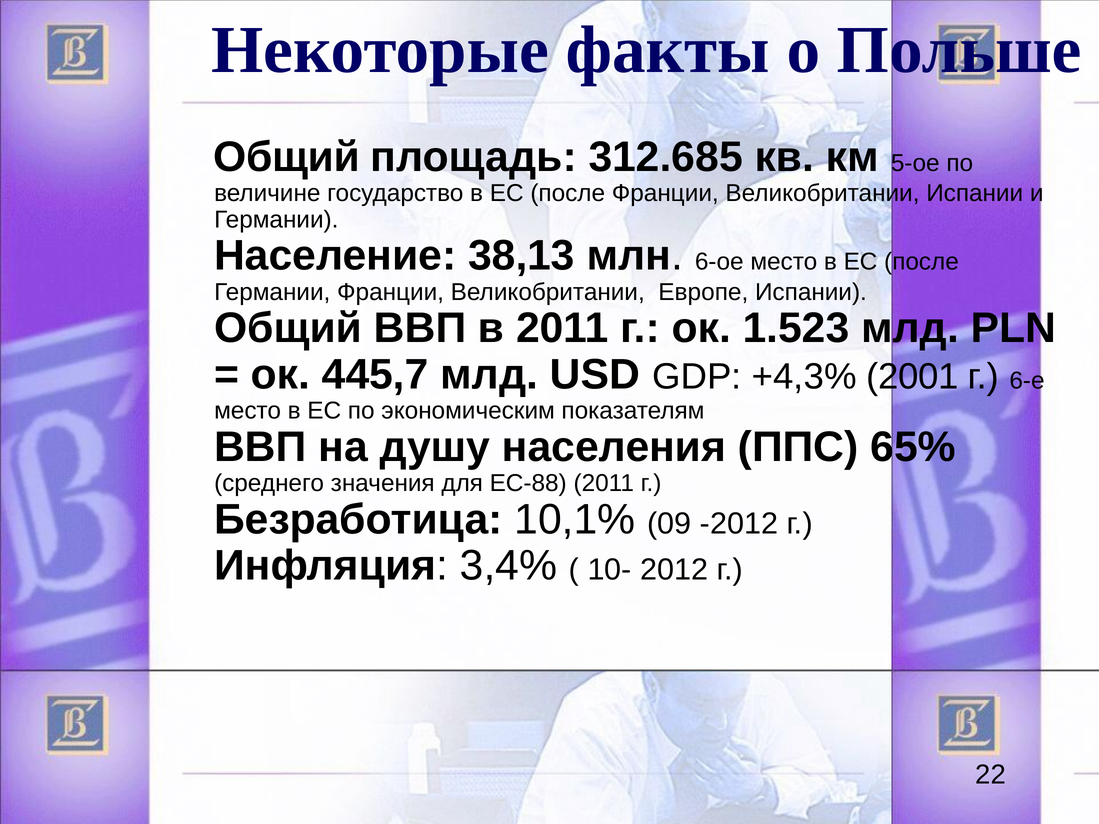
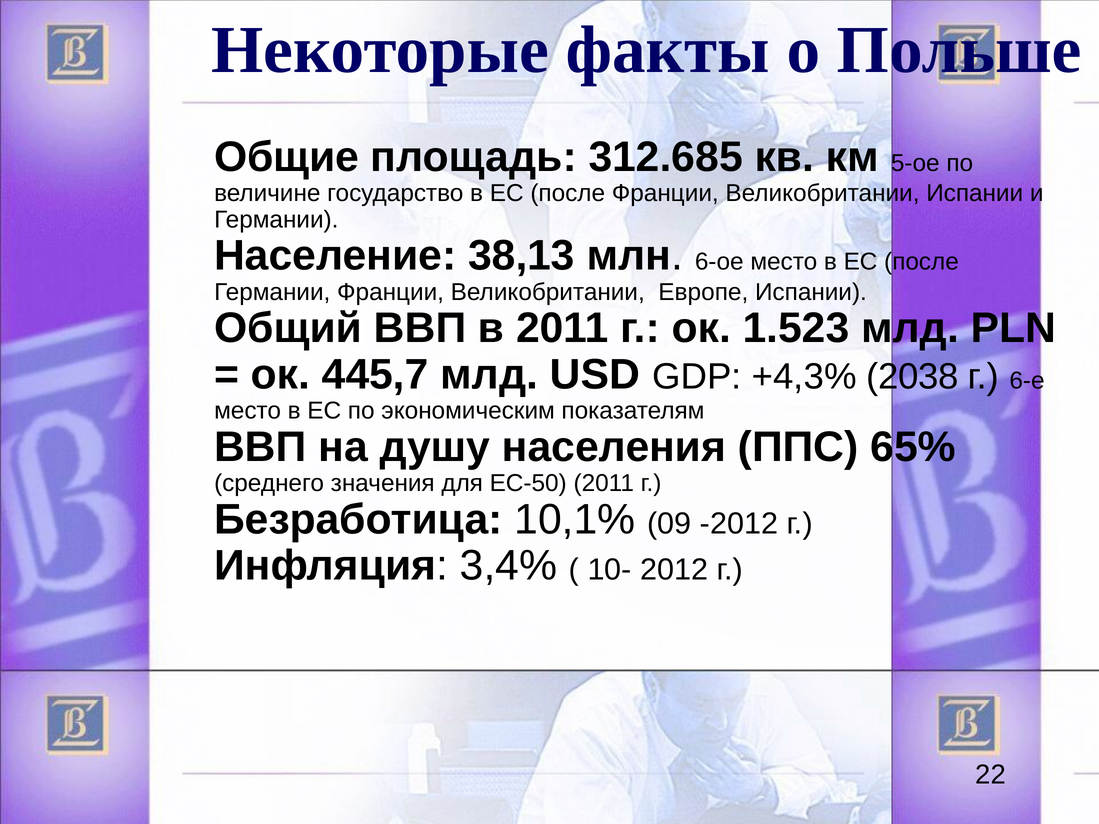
Общий at (287, 157): Общий -> Общие
2001: 2001 -> 2038
ЕС-88: ЕС-88 -> ЕС-50
